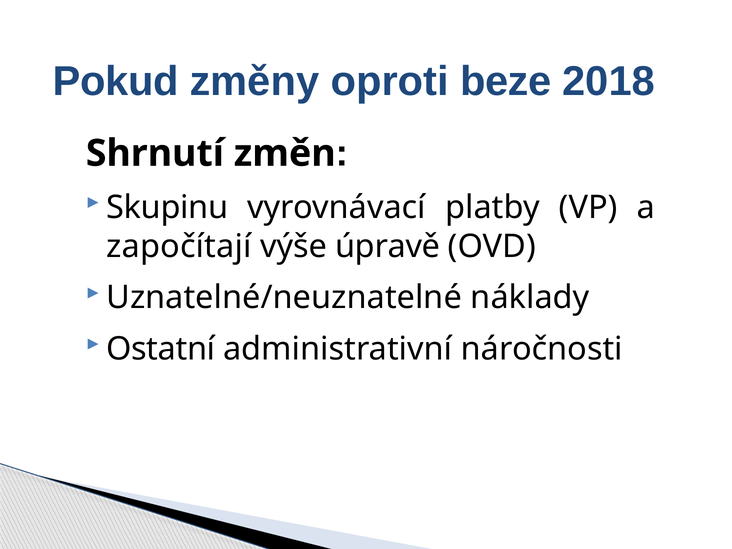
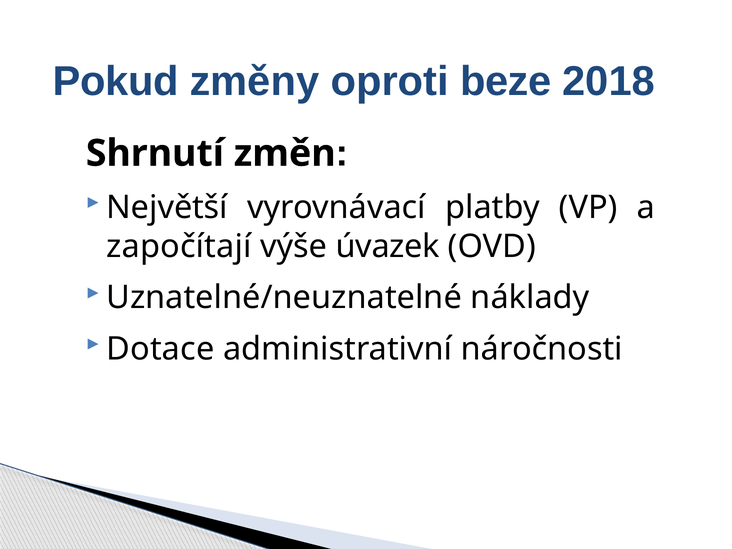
Skupinu: Skupinu -> Největší
úpravě: úpravě -> úvazek
Ostatní: Ostatní -> Dotace
